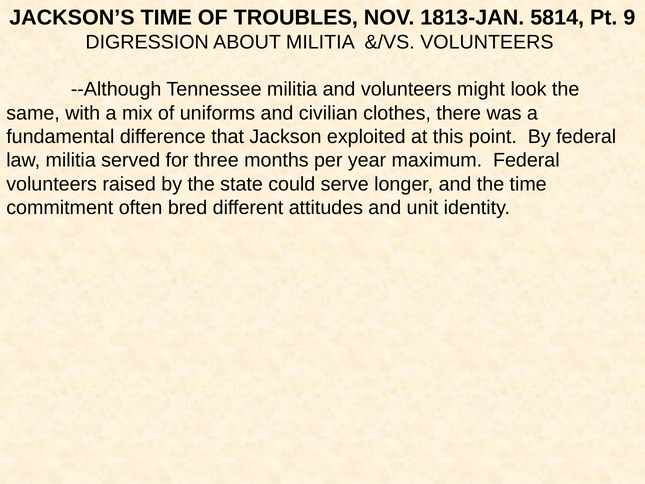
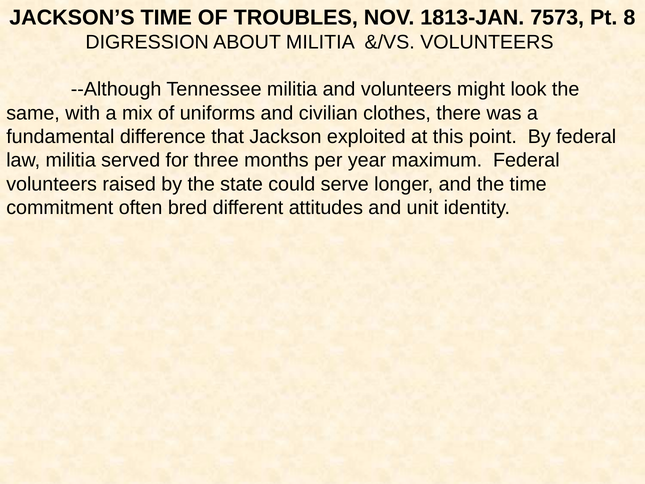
5814: 5814 -> 7573
9: 9 -> 8
